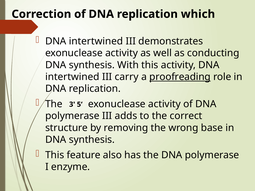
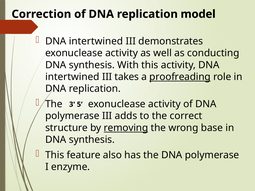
which: which -> model
carry: carry -> takes
removing underline: none -> present
